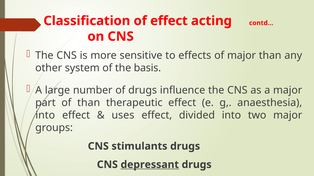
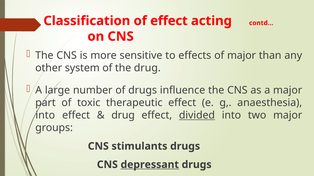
the basis: basis -> drug
of than: than -> toxic
uses at (123, 116): uses -> drug
divided underline: none -> present
